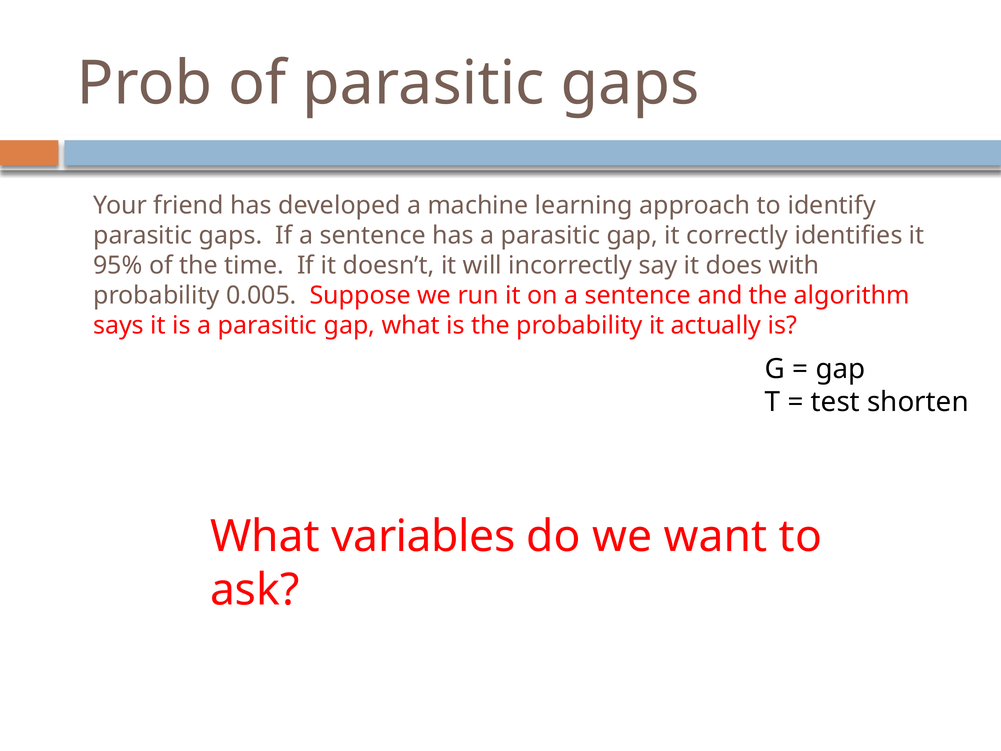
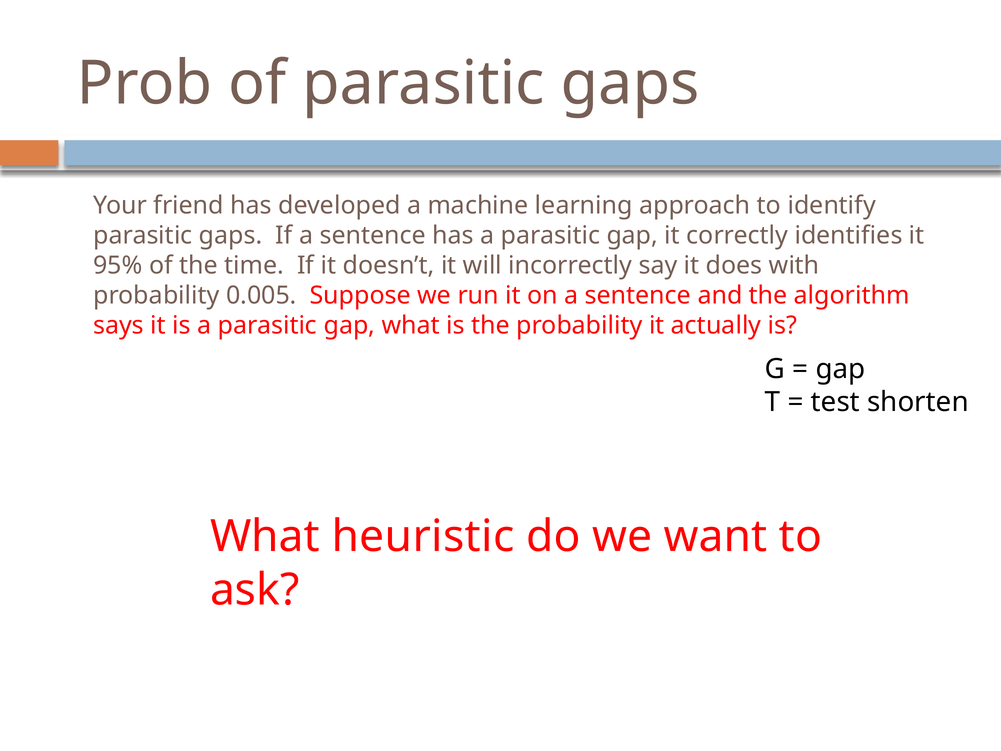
variables: variables -> heuristic
